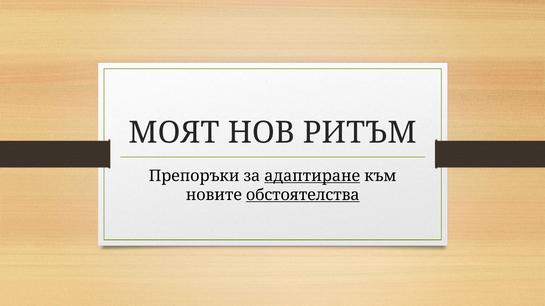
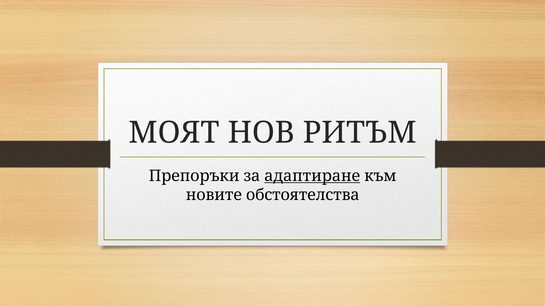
обстоятелства underline: present -> none
